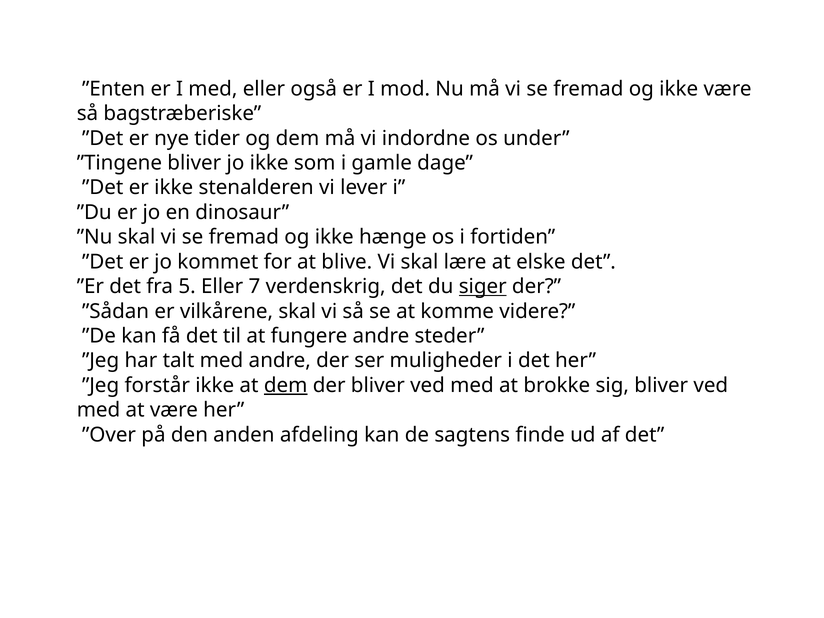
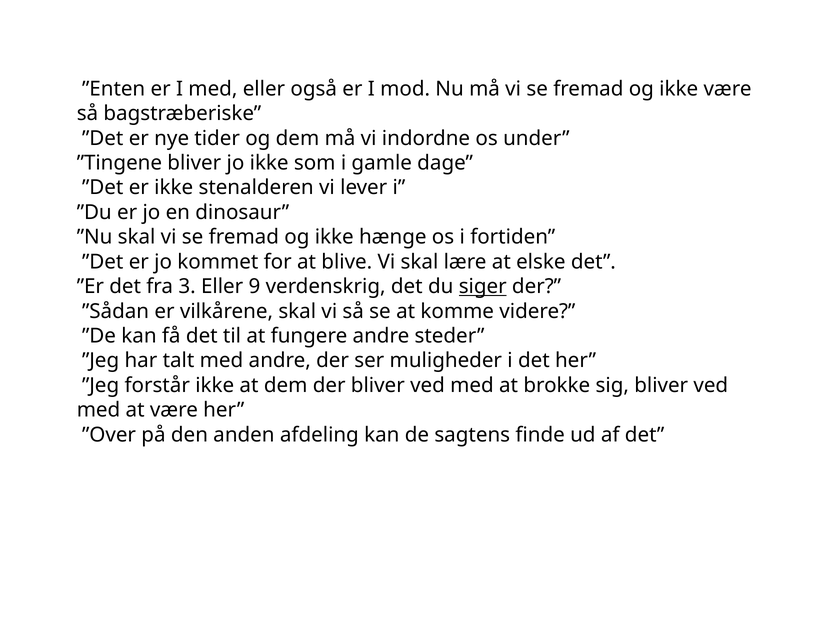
5: 5 -> 3
7: 7 -> 9
dem at (286, 385) underline: present -> none
